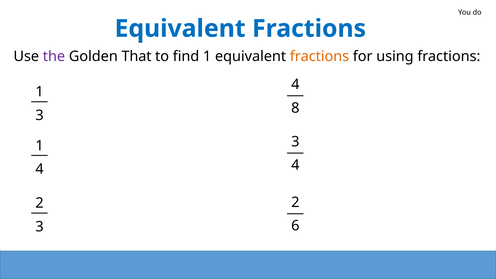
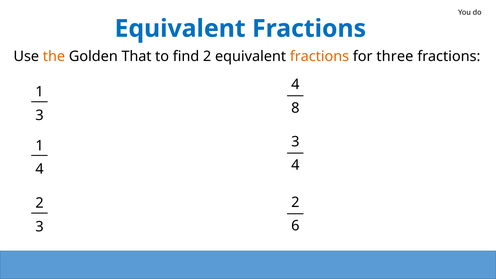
the colour: purple -> orange
find 1: 1 -> 2
using: using -> three
